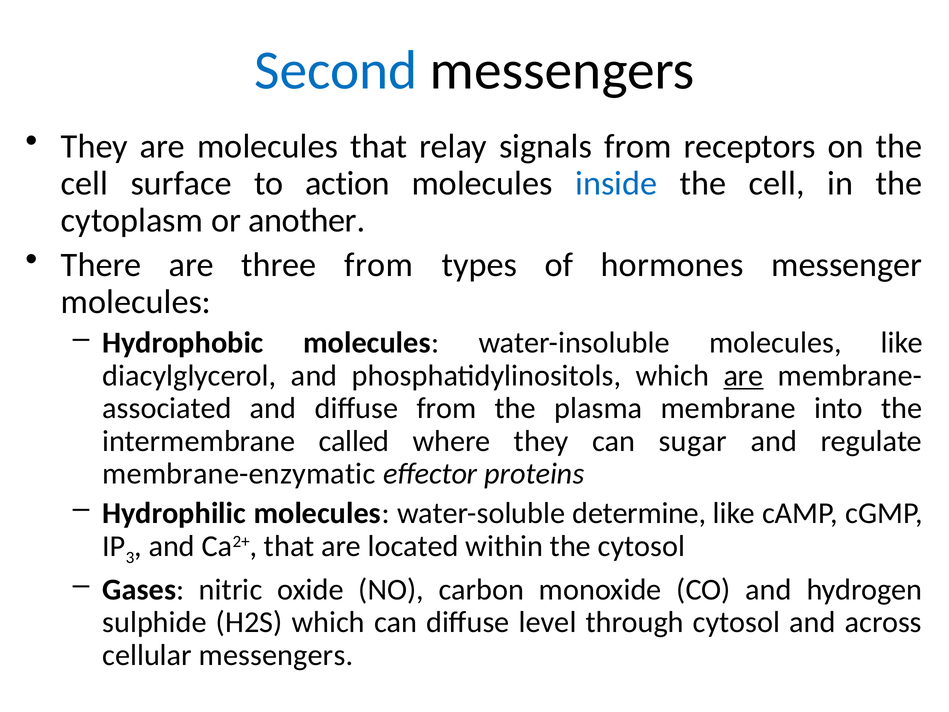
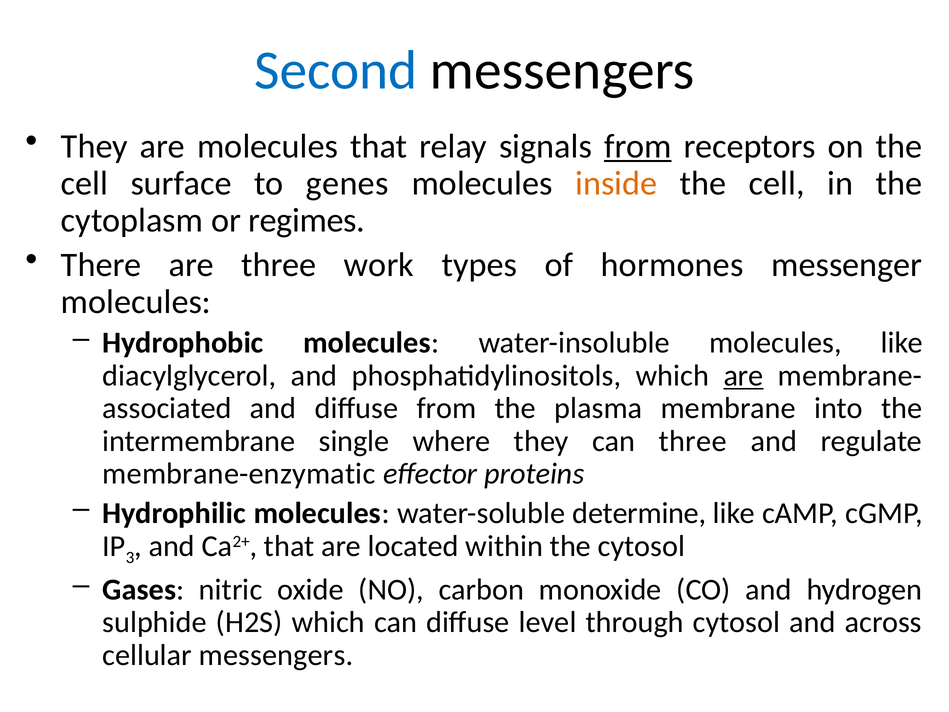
from at (638, 146) underline: none -> present
action: action -> genes
inside colour: blue -> orange
another: another -> regimes
three from: from -> work
called: called -> single
can sugar: sugar -> three
